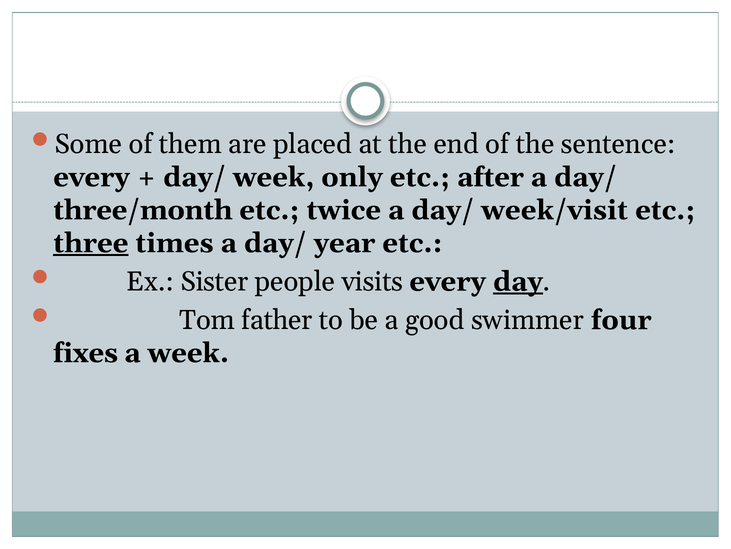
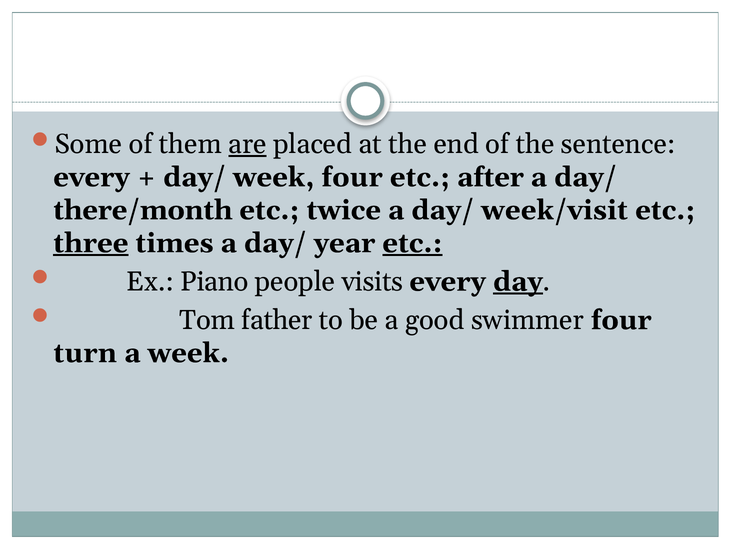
are underline: none -> present
week only: only -> four
three/month: three/month -> there/month
etc at (412, 243) underline: none -> present
Sister: Sister -> Piano
fixes: fixes -> turn
